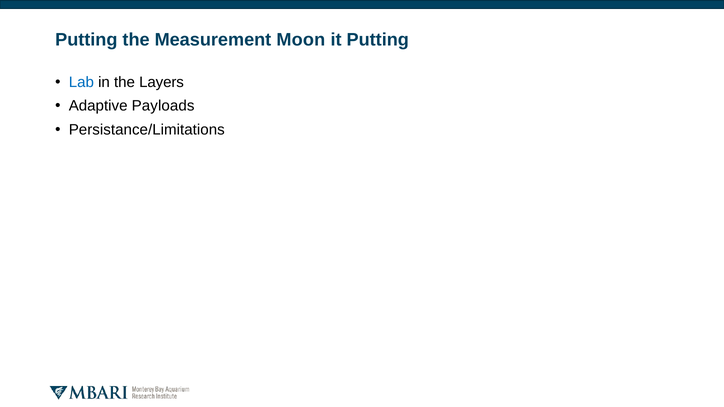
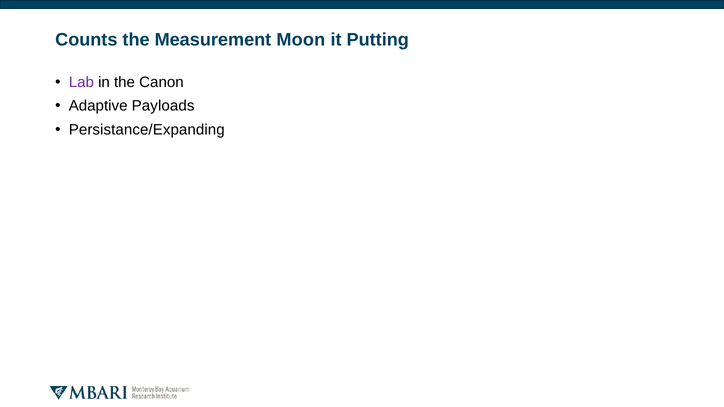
Putting at (86, 40): Putting -> Counts
Lab colour: blue -> purple
Layers: Layers -> Canon
Persistance/Limitations: Persistance/Limitations -> Persistance/Expanding
